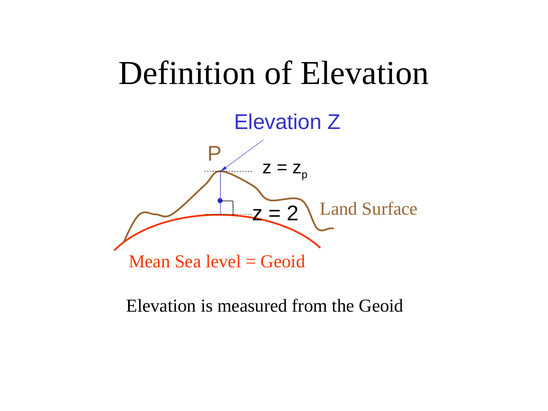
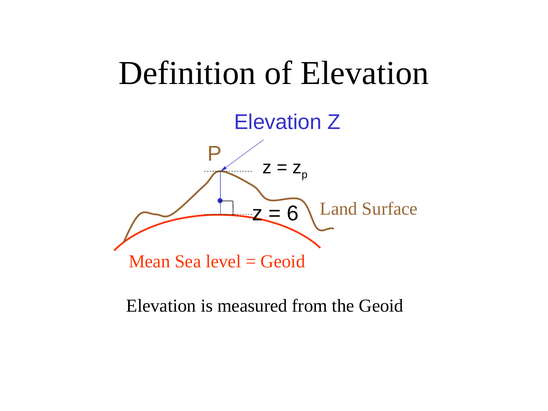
2: 2 -> 6
